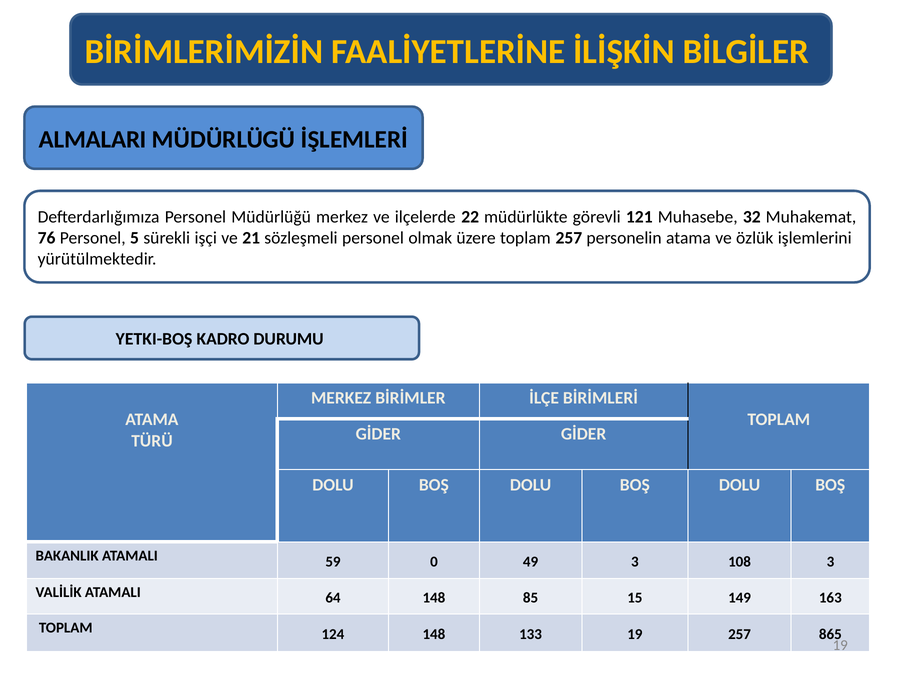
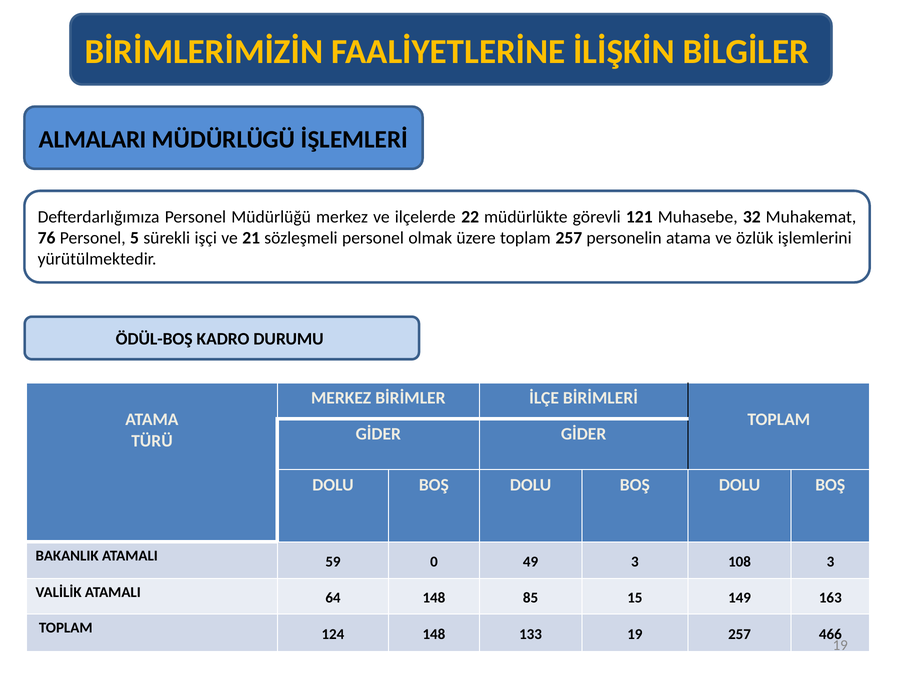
YETKI-BOŞ: YETKI-BOŞ -> ÖDÜL-BOŞ
865: 865 -> 466
